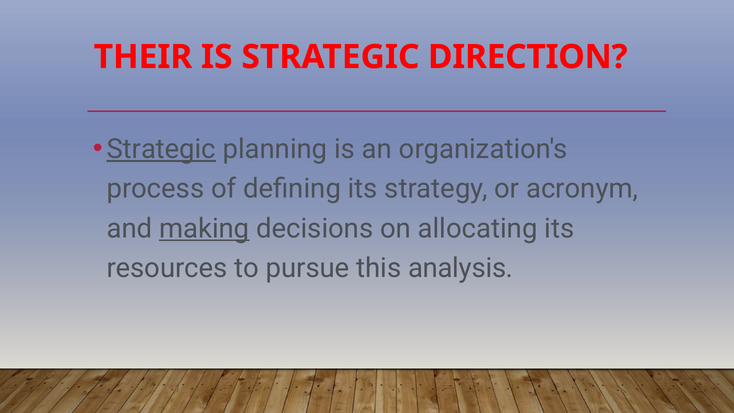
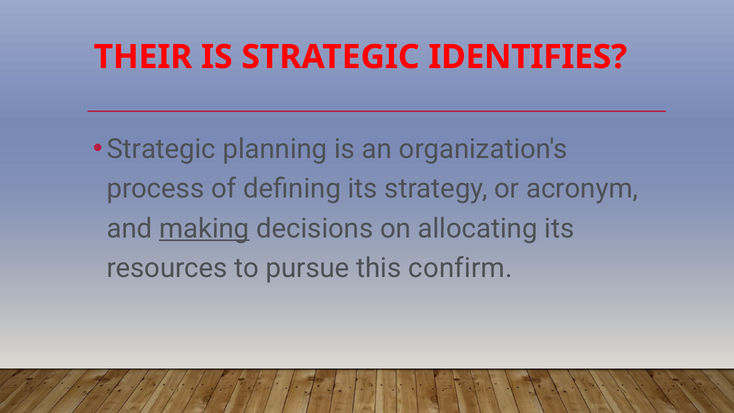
DIRECTION: DIRECTION -> IDENTIFIES
Strategic at (161, 149) underline: present -> none
analysis: analysis -> confirm
